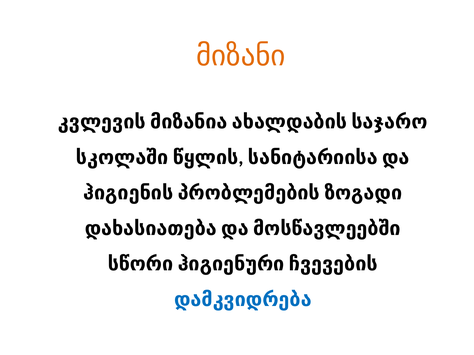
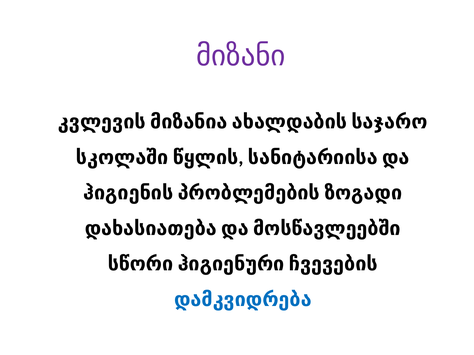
მიზანი colour: orange -> purple
